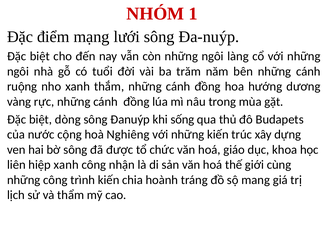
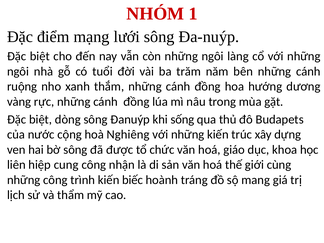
hiệp xanh: xanh -> cung
chia: chia -> biếc
